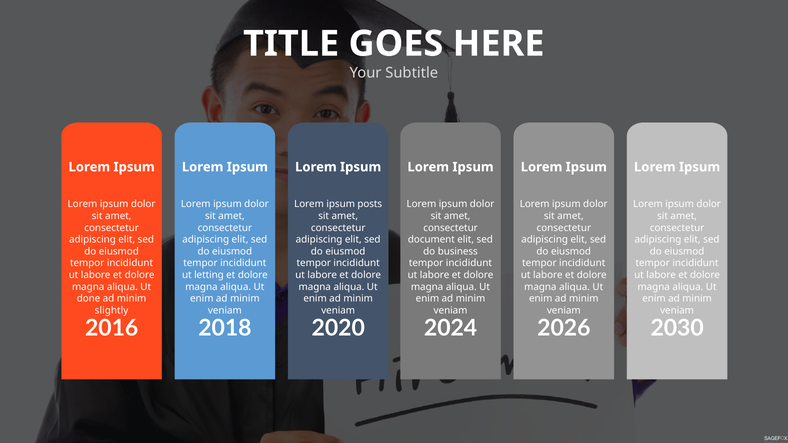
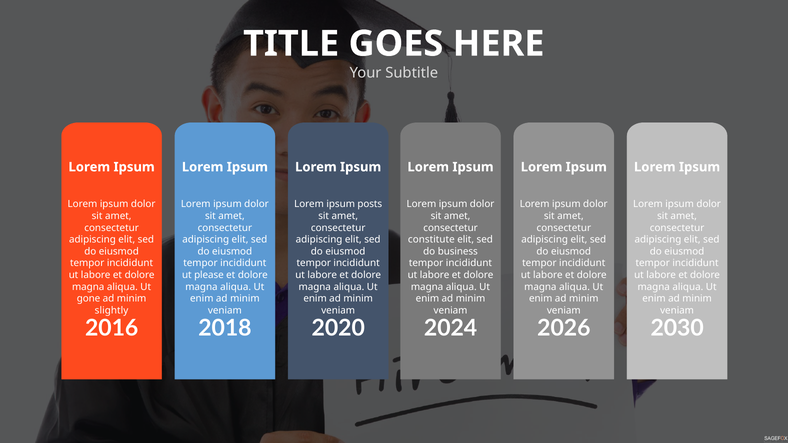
document: document -> constitute
letting: letting -> please
done: done -> gone
